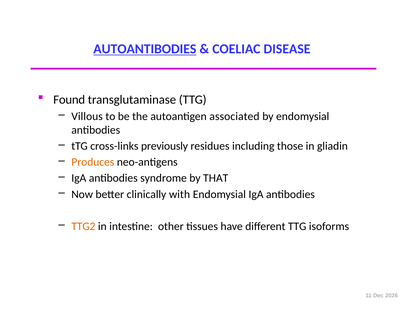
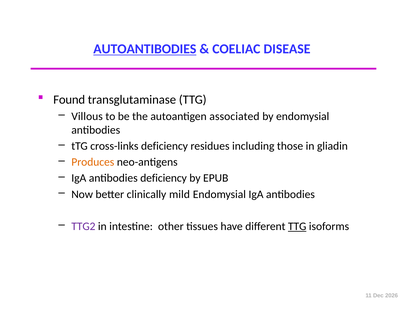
cross-links previously: previously -> deficiency
antibodies syndrome: syndrome -> deficiency
THAT: THAT -> EPUB
with: with -> mild
TTG2 colour: orange -> purple
TTG at (297, 227) underline: none -> present
